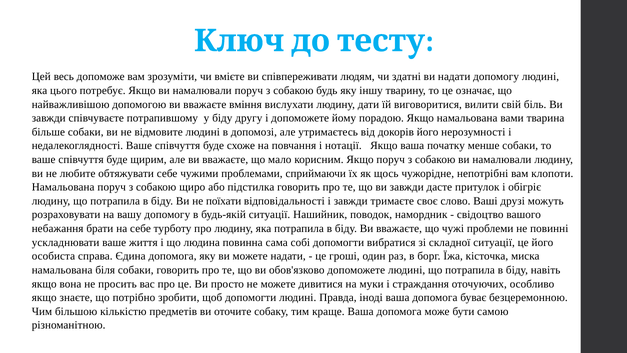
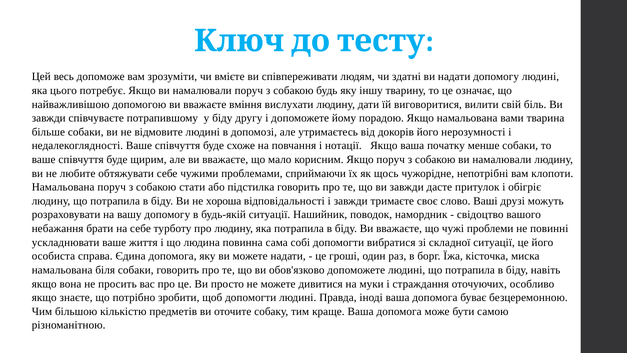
щиро: щиро -> стати
поїхати: поїхати -> хороша
